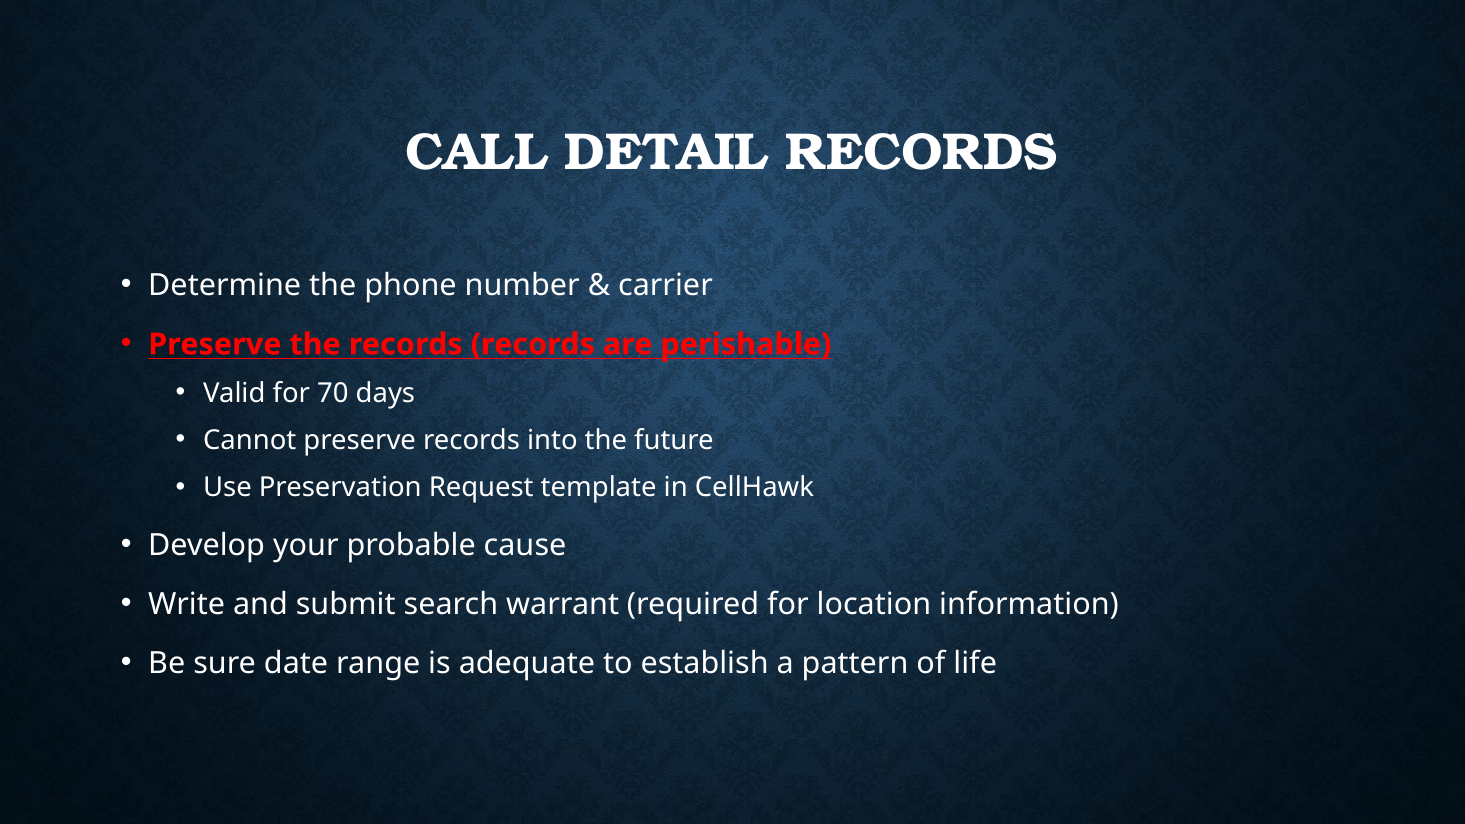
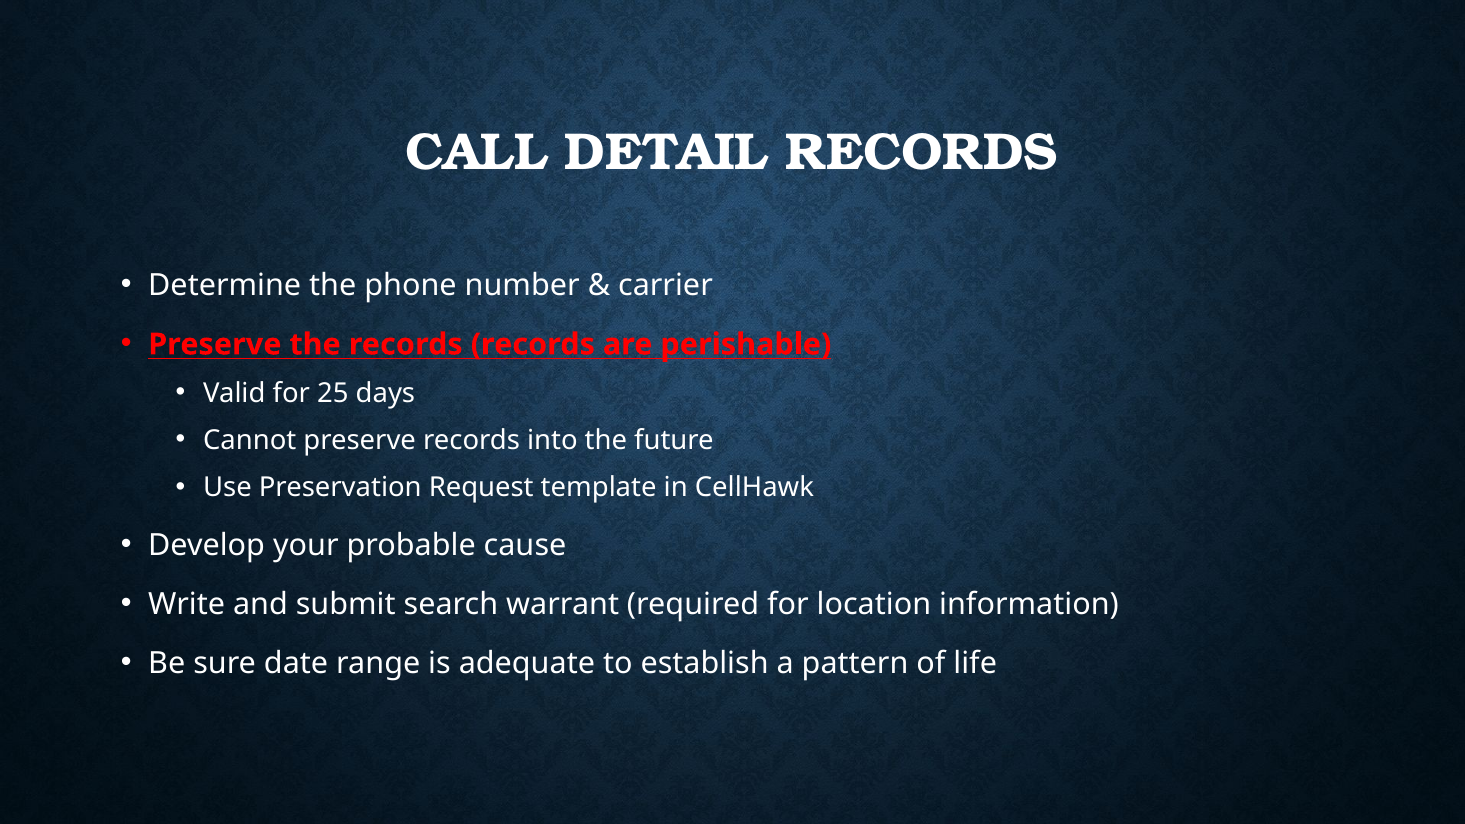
70: 70 -> 25
